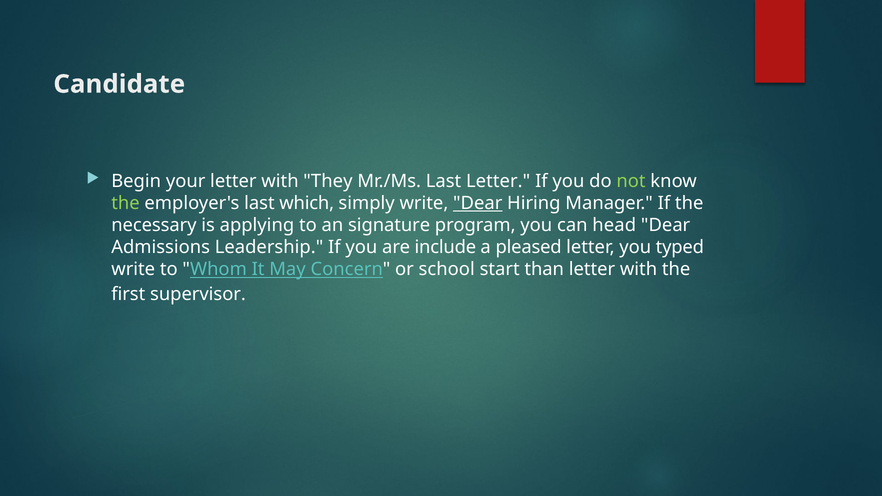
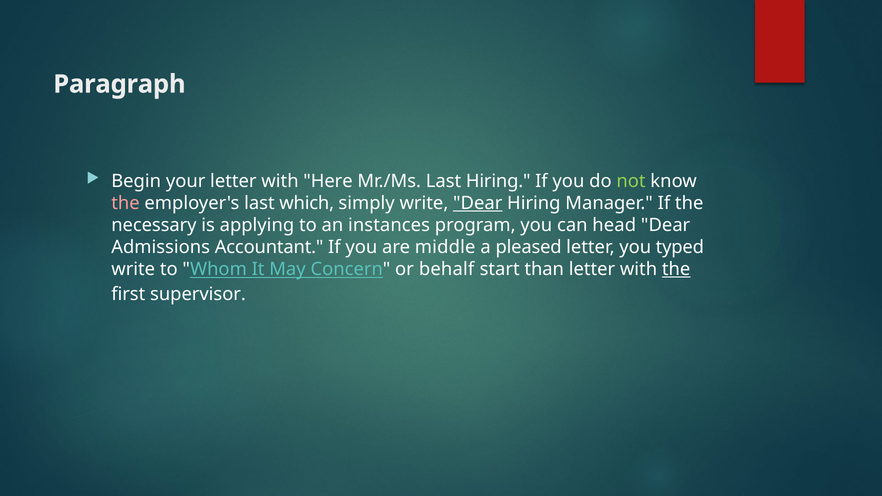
Candidate: Candidate -> Paragraph
They: They -> Here
Last Letter: Letter -> Hiring
the at (125, 203) colour: light green -> pink
signature: signature -> instances
Leadership: Leadership -> Accountant
include: include -> middle
school: school -> behalf
the at (676, 269) underline: none -> present
